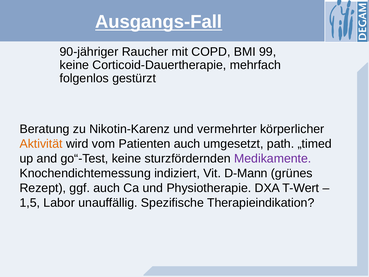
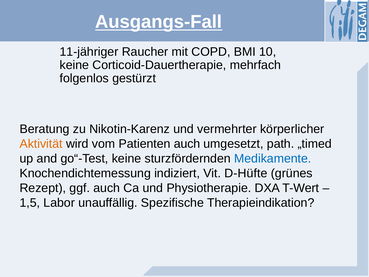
90-jähriger: 90-jähriger -> 11-jähriger
99: 99 -> 10
Medikamente colour: purple -> blue
D-Mann: D-Mann -> D-Hüfte
